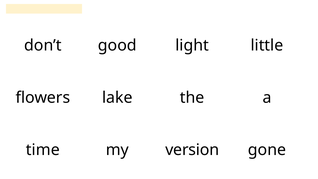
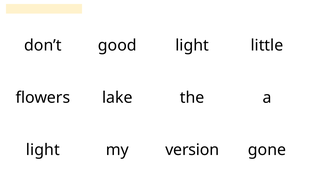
time at (43, 150): time -> light
